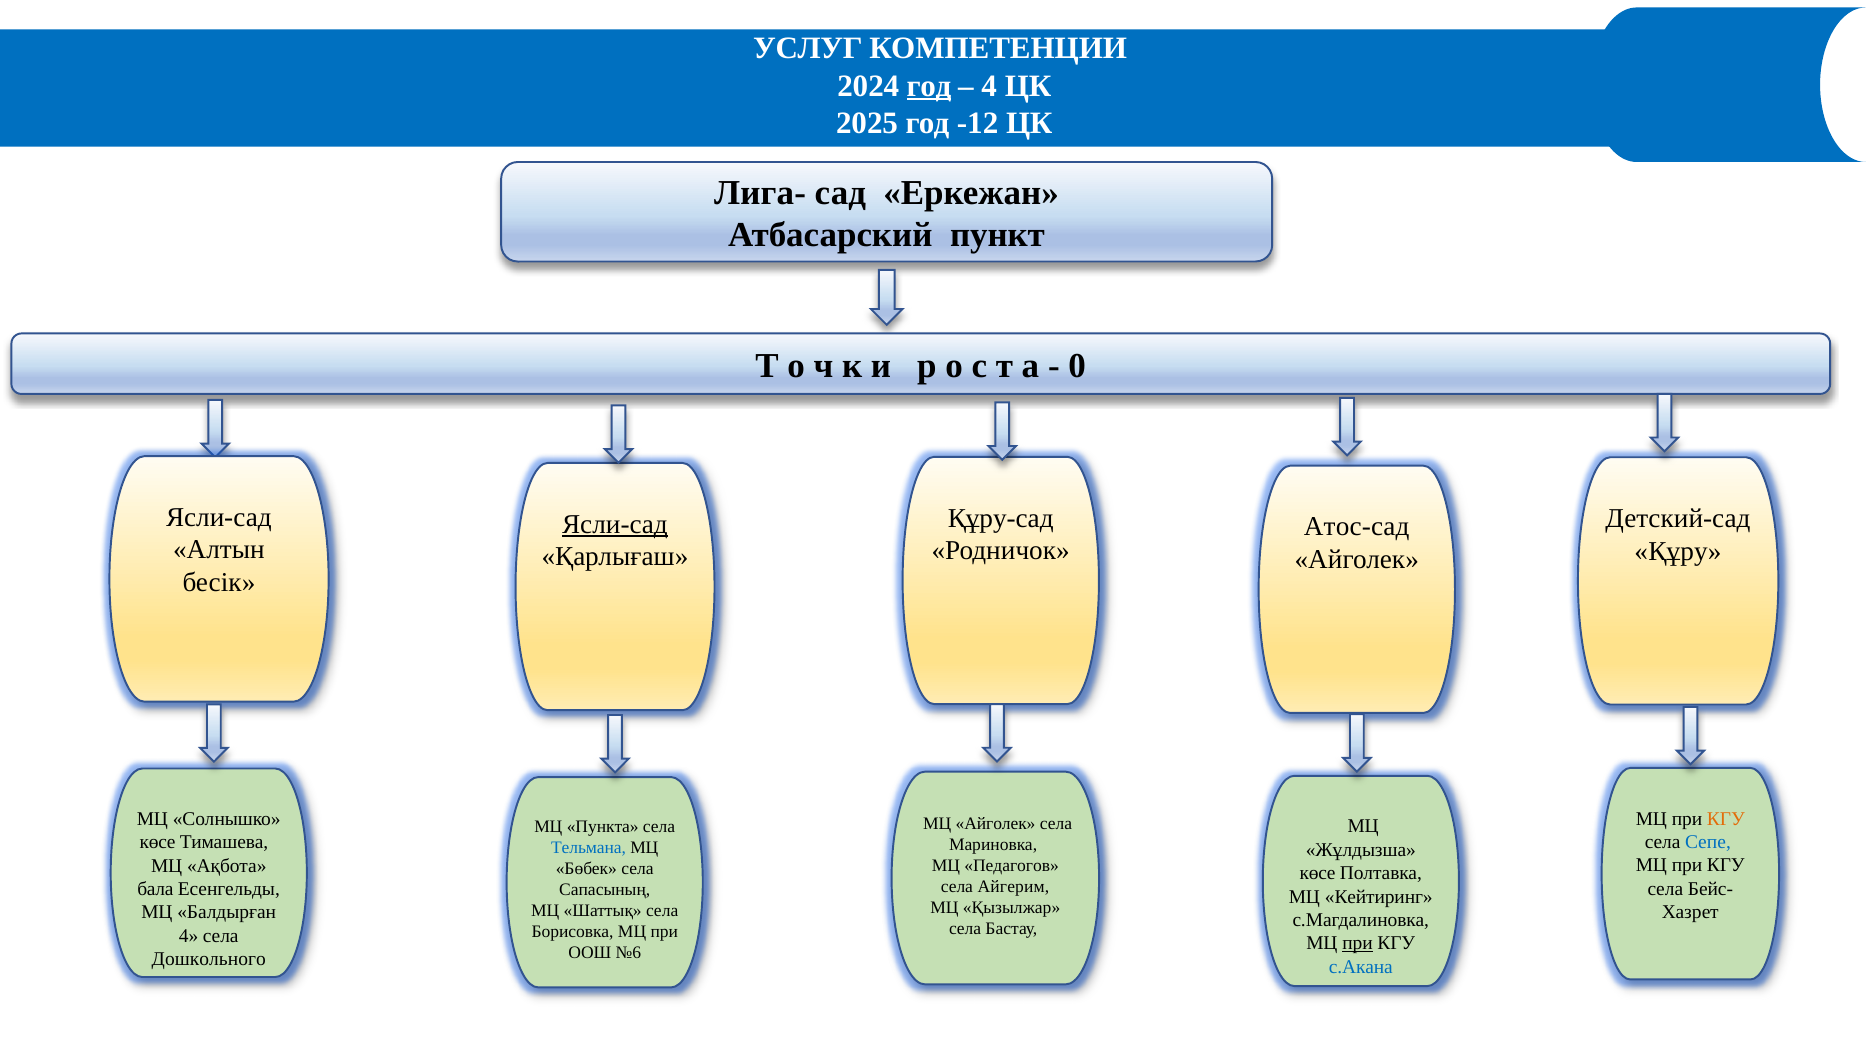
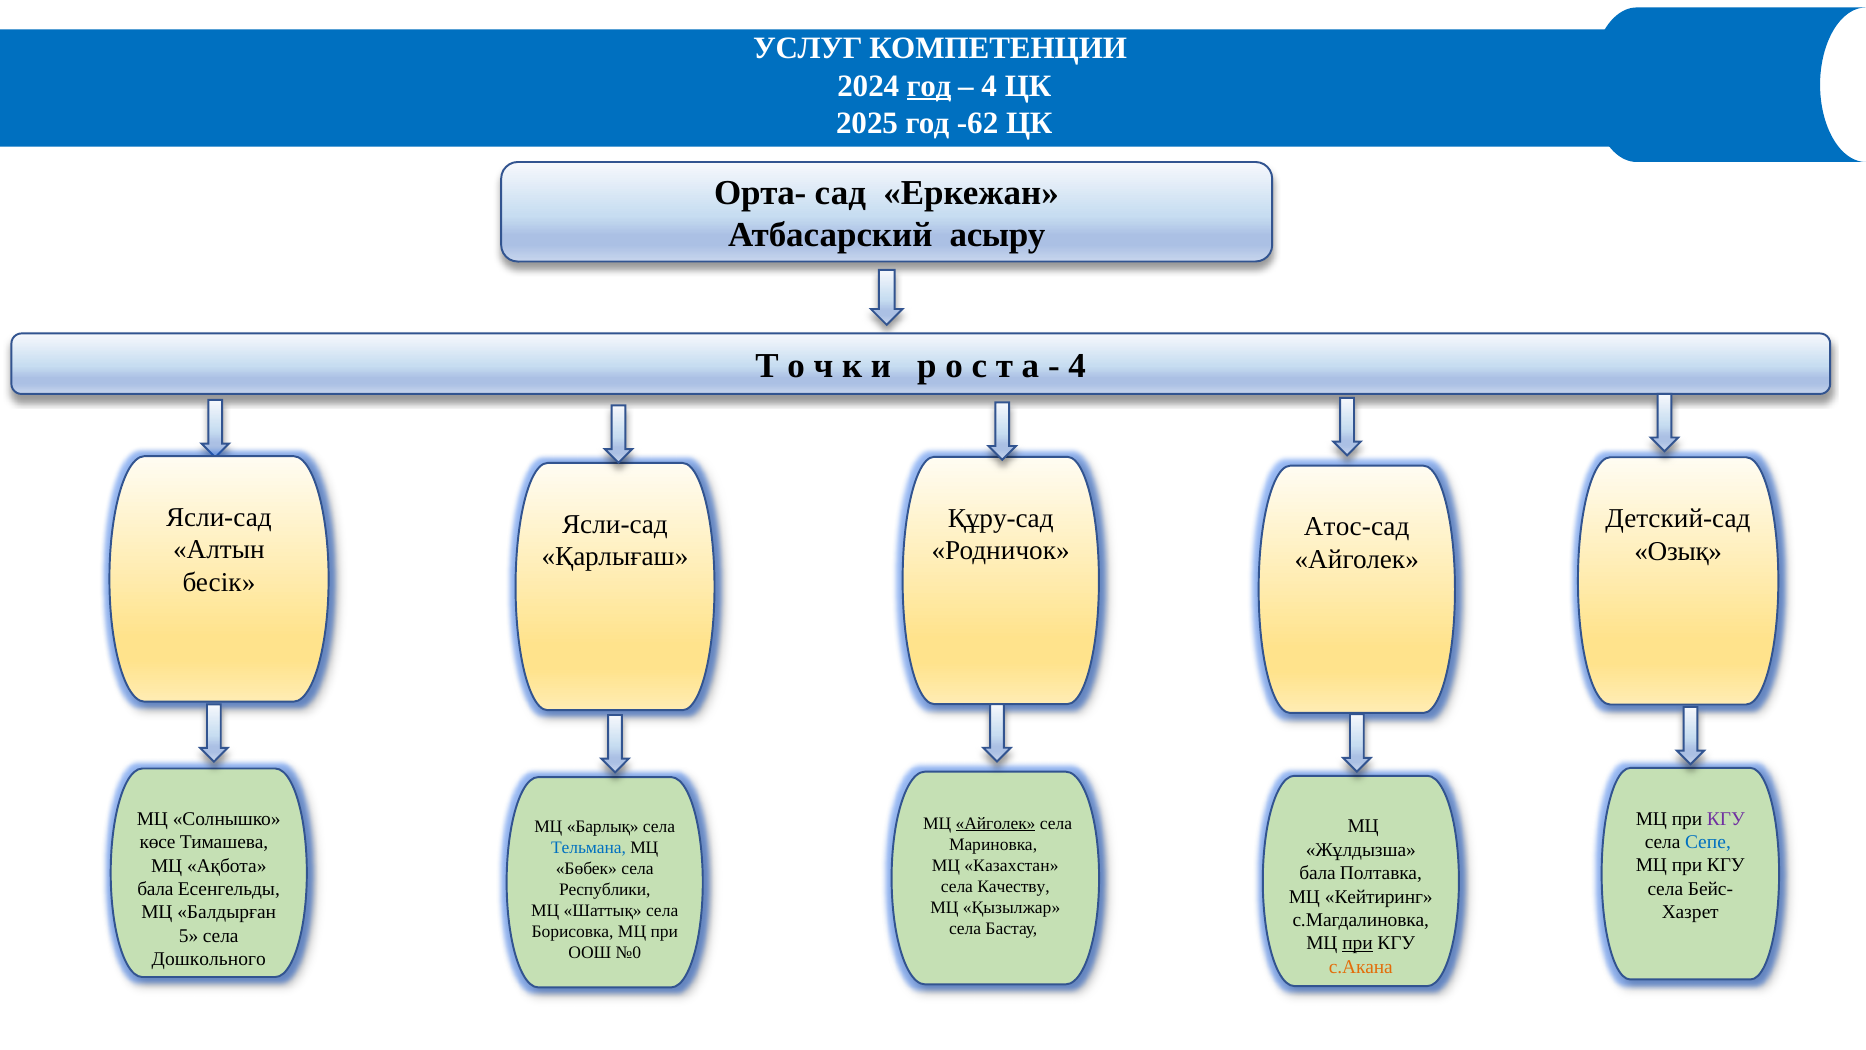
-12: -12 -> -62
Лига-: Лига- -> Орта-
пункт: пункт -> асыру
0 at (1077, 366): 0 -> 4
Ясли-сад at (615, 524) underline: present -> none
Құру: Құру -> Озық
КГУ at (1726, 819) colour: orange -> purple
Айголек at (996, 823) underline: none -> present
Пункта: Пункта -> Барлық
Педагогов: Педагогов -> Казахстан
көсе at (1318, 873): көсе -> бала
Айгерим: Айгерим -> Качеству
Сапасының: Сапасының -> Республики
4 at (189, 935): 4 -> 5
№6: №6 -> №0
с.Акана colour: blue -> orange
